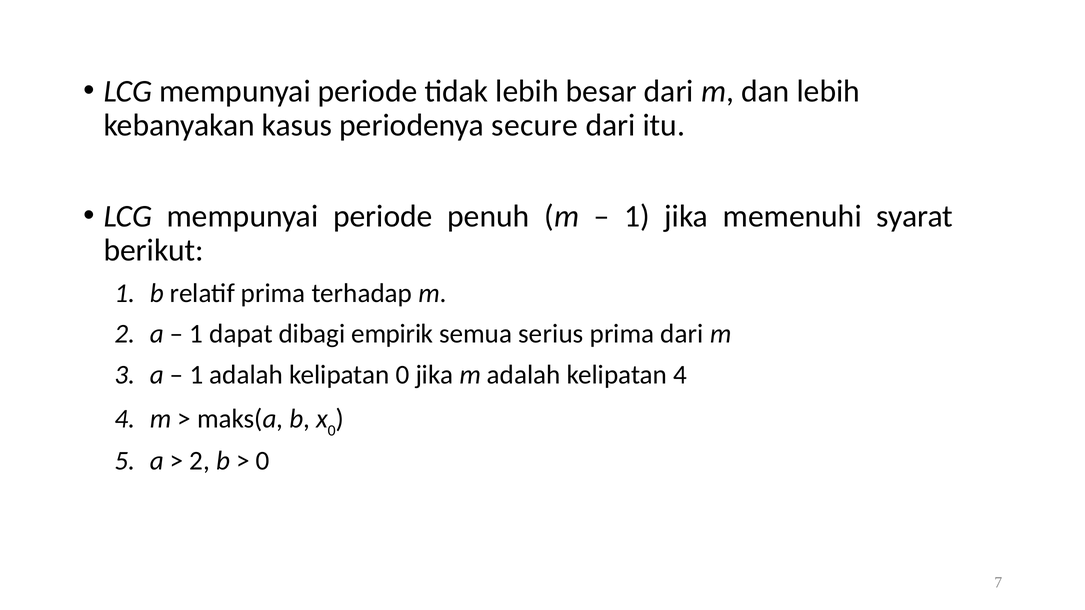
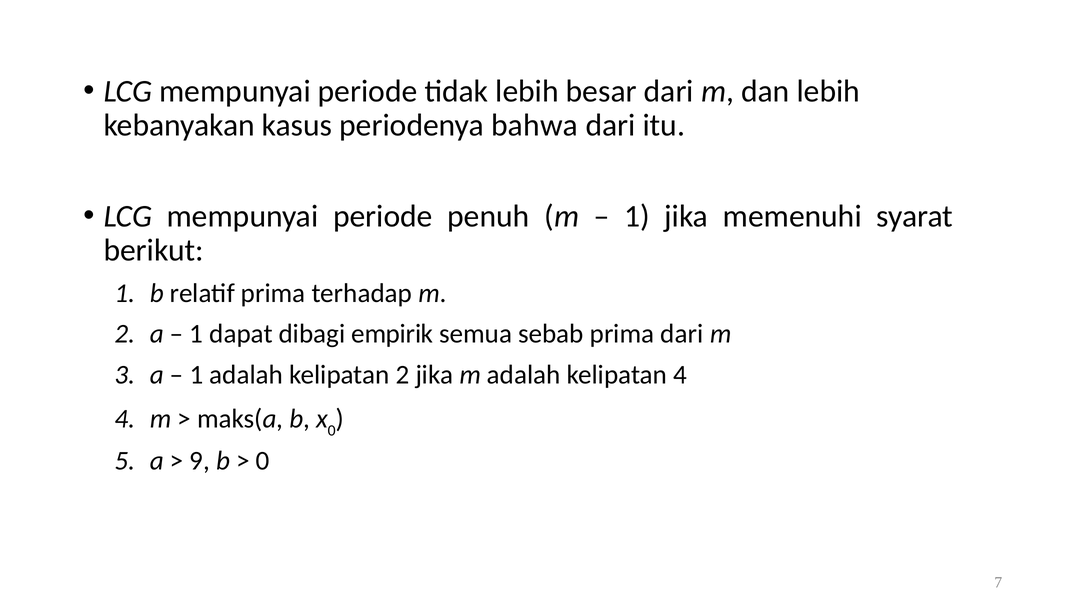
secure: secure -> bahwa
serius: serius -> sebab
kelipatan 0: 0 -> 2
2 at (200, 461): 2 -> 9
